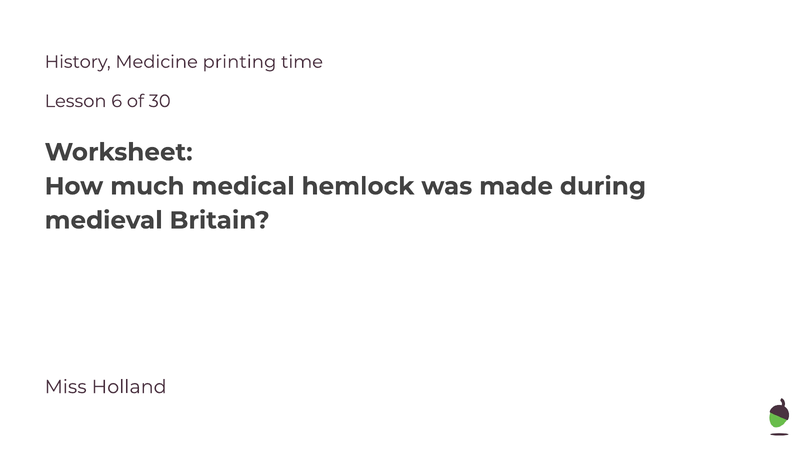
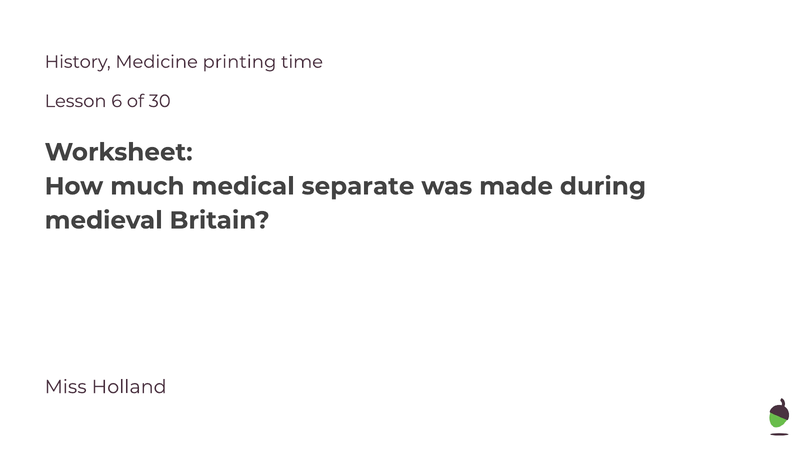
hemlock: hemlock -> separate
